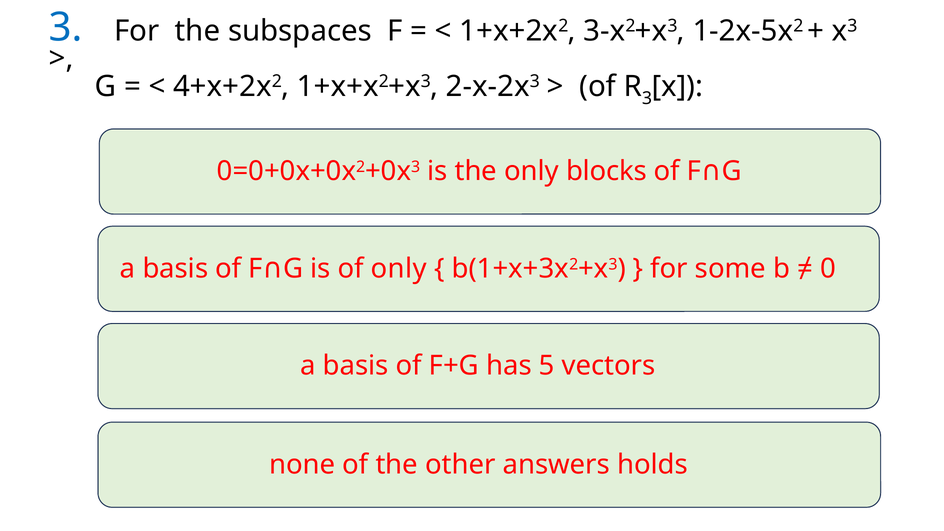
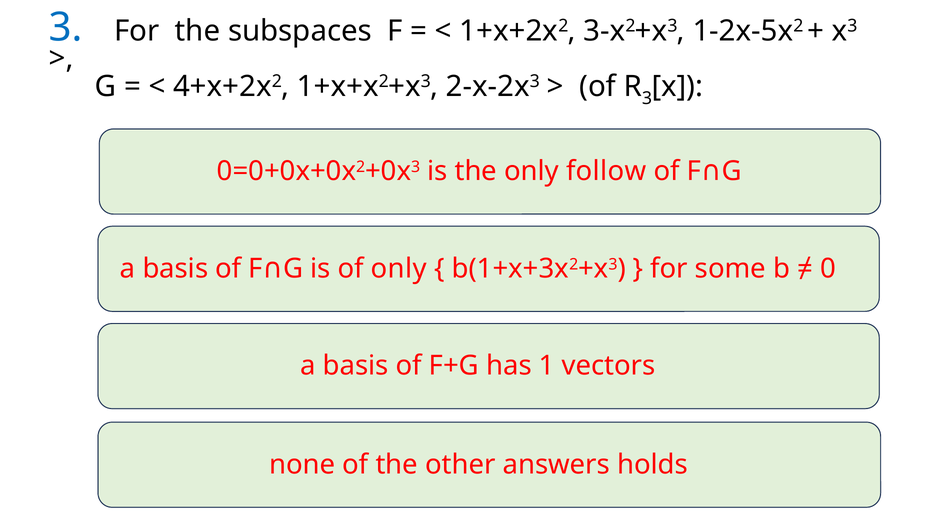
blocks: blocks -> follow
5: 5 -> 1
